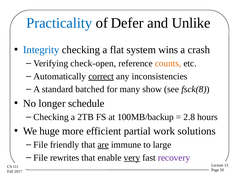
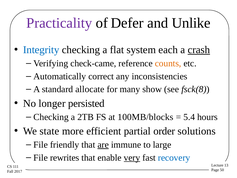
Practicality colour: blue -> purple
wins: wins -> each
crash underline: none -> present
check-open: check-open -> check-came
correct underline: present -> none
batched: batched -> allocate
schedule: schedule -> persisted
100MB/backup: 100MB/backup -> 100MB/blocks
2.8: 2.8 -> 5.4
huge: huge -> state
work: work -> order
recovery colour: purple -> blue
